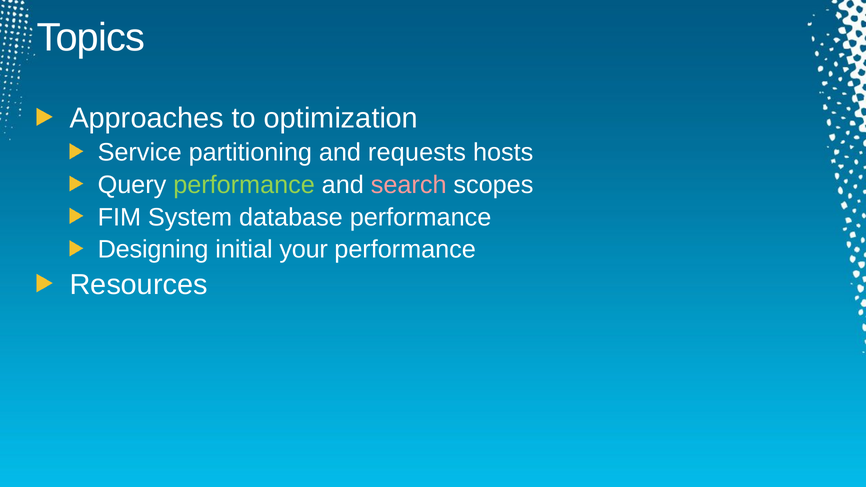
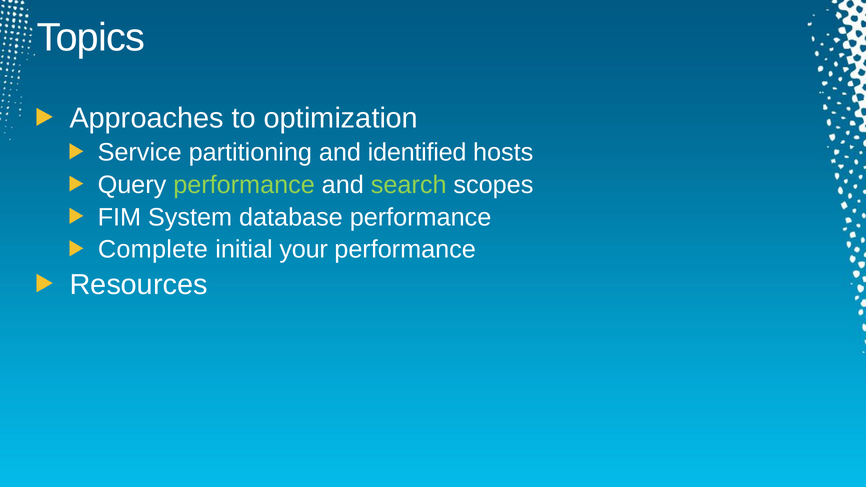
requests: requests -> identified
search colour: pink -> light green
Designing: Designing -> Complete
